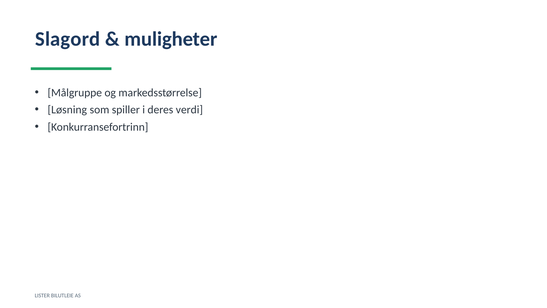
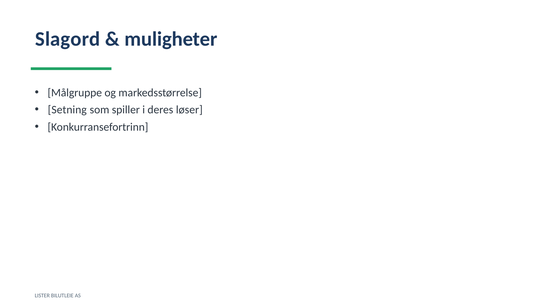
Løsning: Løsning -> Setning
verdi: verdi -> løser
